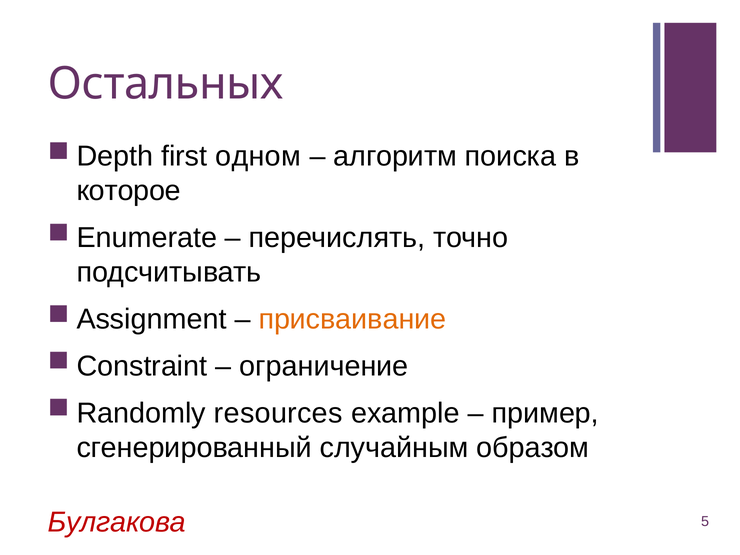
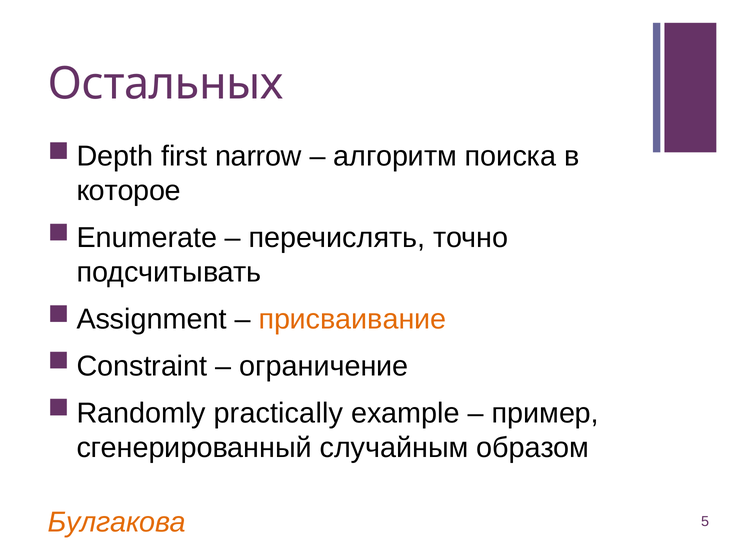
одном: одном -> narrow
resources: resources -> practically
Булгакова colour: red -> orange
